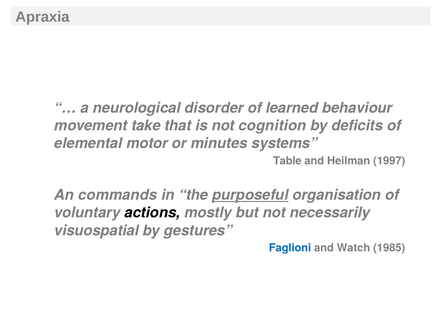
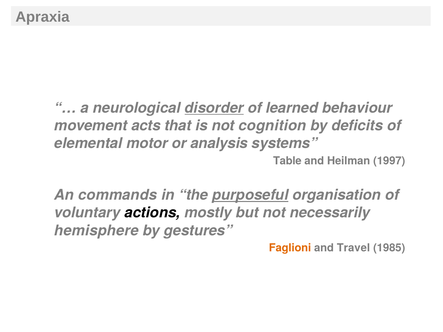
disorder underline: none -> present
take: take -> acts
minutes: minutes -> analysis
visuospatial: visuospatial -> hemisphere
Faglioni colour: blue -> orange
Watch: Watch -> Travel
